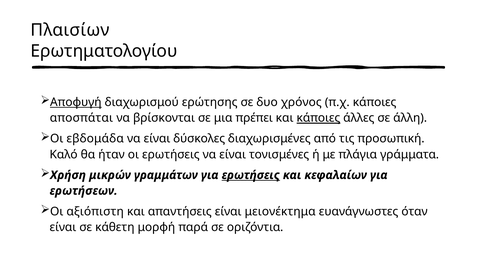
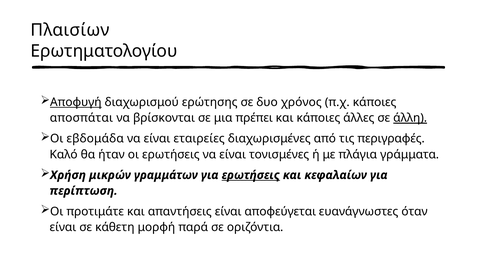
κάποιες at (318, 118) underline: present -> none
άλλη underline: none -> present
δύσκολες: δύσκολες -> εταιρείες
προσωπική: προσωπική -> περιγραφές
ερωτήσεων: ερωτήσεων -> περίπτωση
αξιόπιστη: αξιόπιστη -> προτιμάτε
μειονέκτημα: μειονέκτημα -> αποφεύγεται
